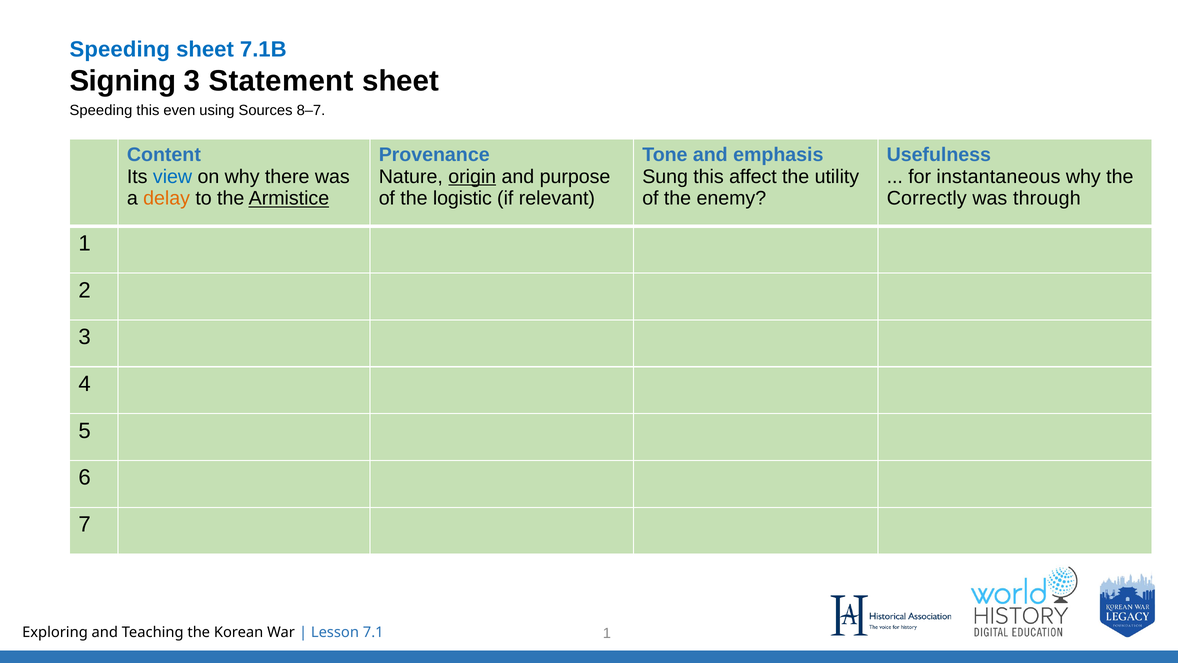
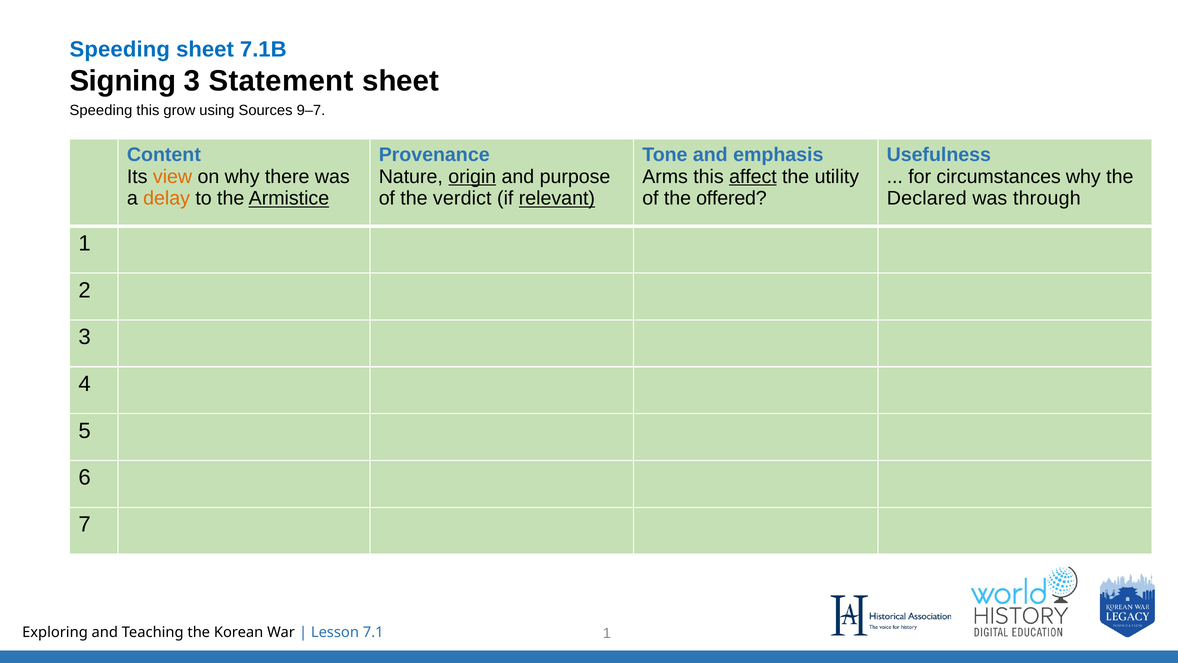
even: even -> grow
8–7: 8–7 -> 9–7
view colour: blue -> orange
Sung: Sung -> Arms
affect underline: none -> present
instantaneous: instantaneous -> circumstances
logistic: logistic -> verdict
relevant underline: none -> present
enemy: enemy -> offered
Correctly: Correctly -> Declared
